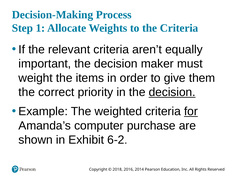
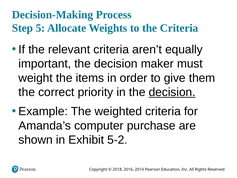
1: 1 -> 5
for underline: present -> none
6-2: 6-2 -> 5-2
